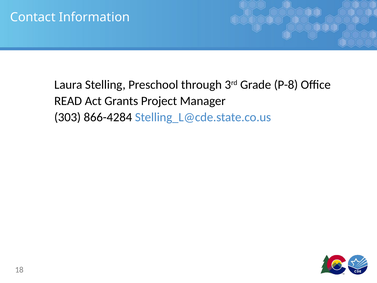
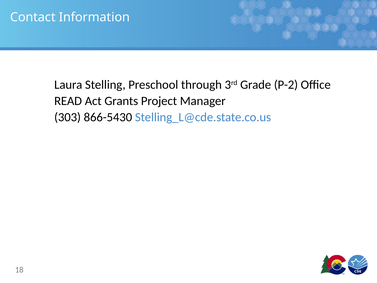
P-8: P-8 -> P-2
866-4284: 866-4284 -> 866-5430
